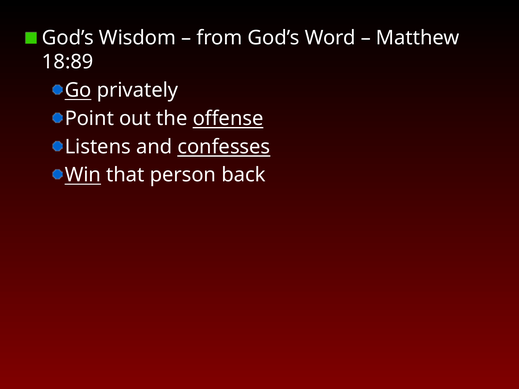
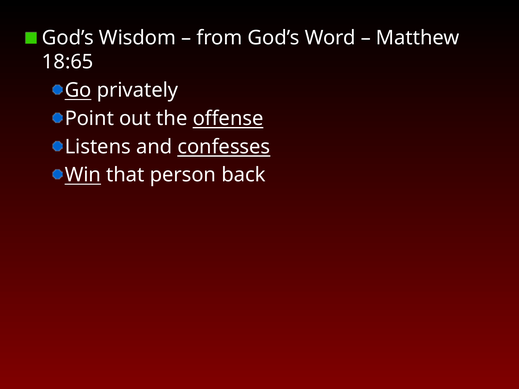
18:89: 18:89 -> 18:65
